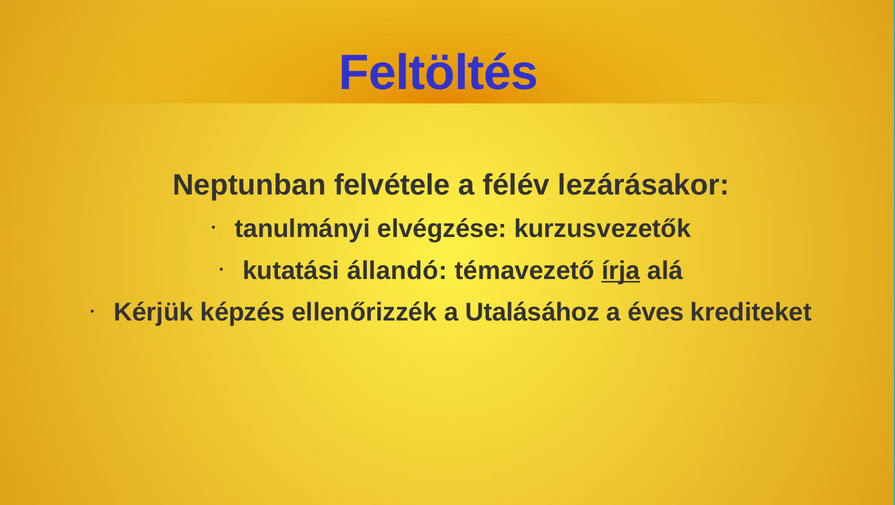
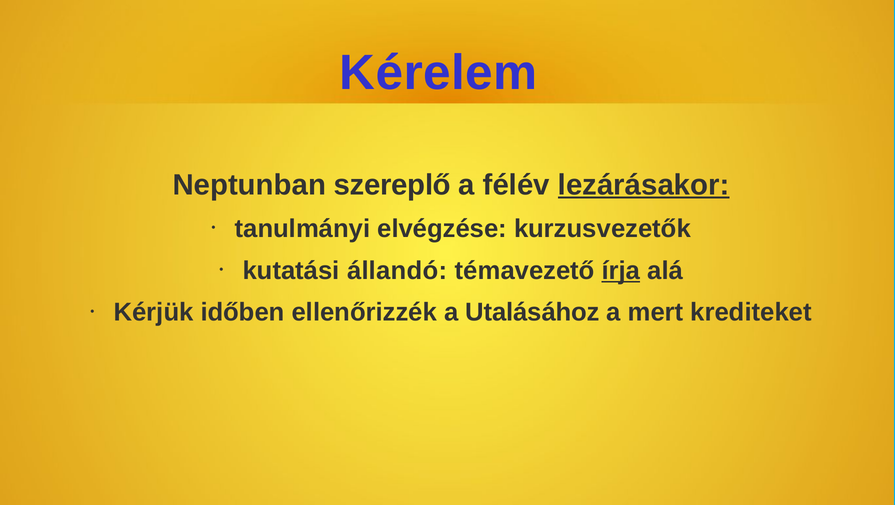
Feltöltés: Feltöltés -> Kérelem
felvétele: felvétele -> szereplő
lezárásakor underline: none -> present
képzés: képzés -> időben
éves: éves -> mert
